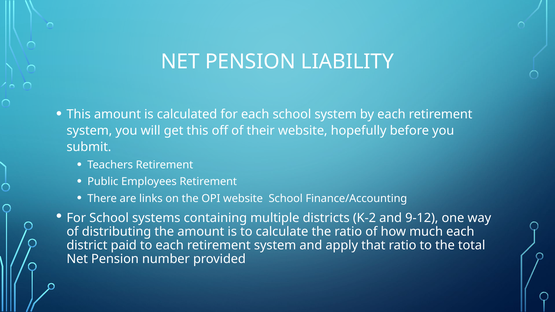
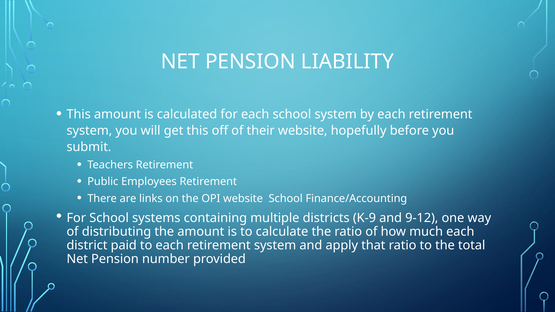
K-2: K-2 -> K-9
